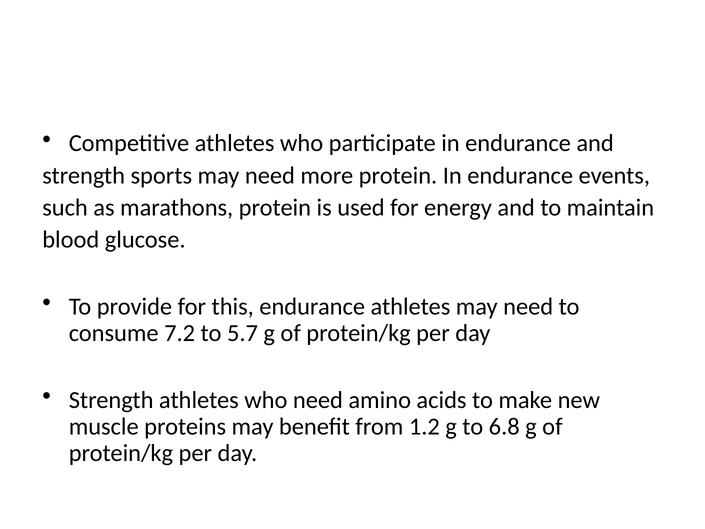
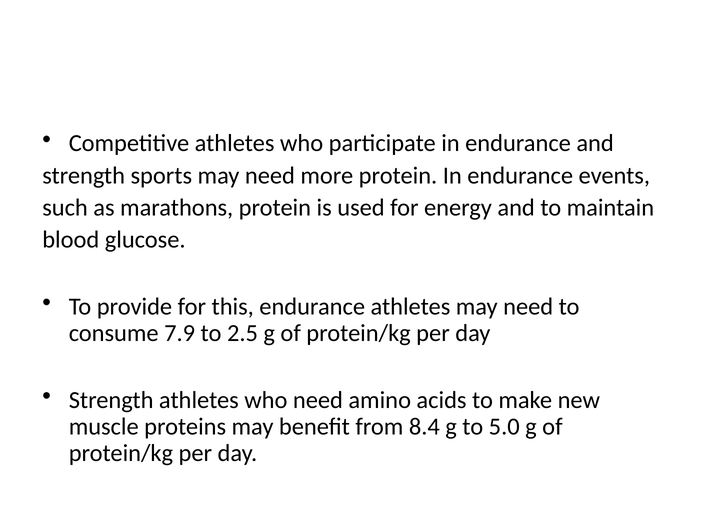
7.2: 7.2 -> 7.9
5.7: 5.7 -> 2.5
1.2: 1.2 -> 8.4
6.8: 6.8 -> 5.0
